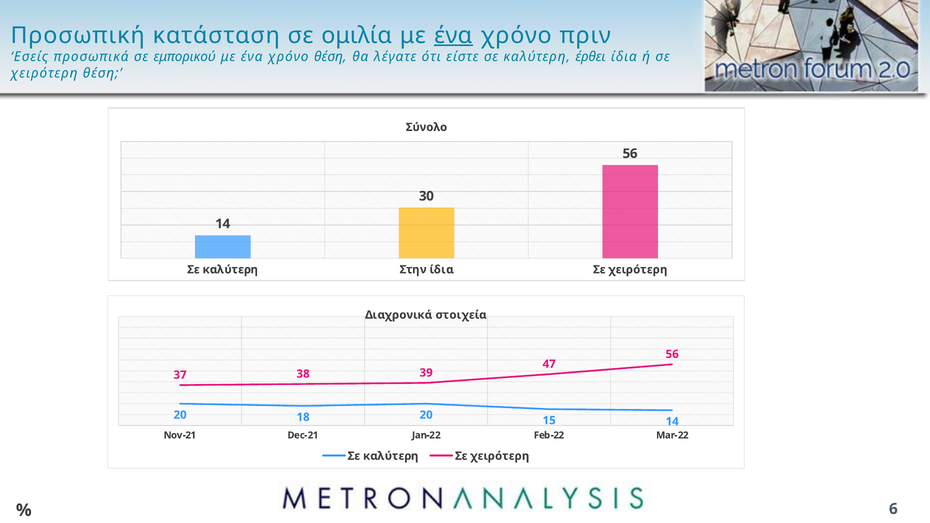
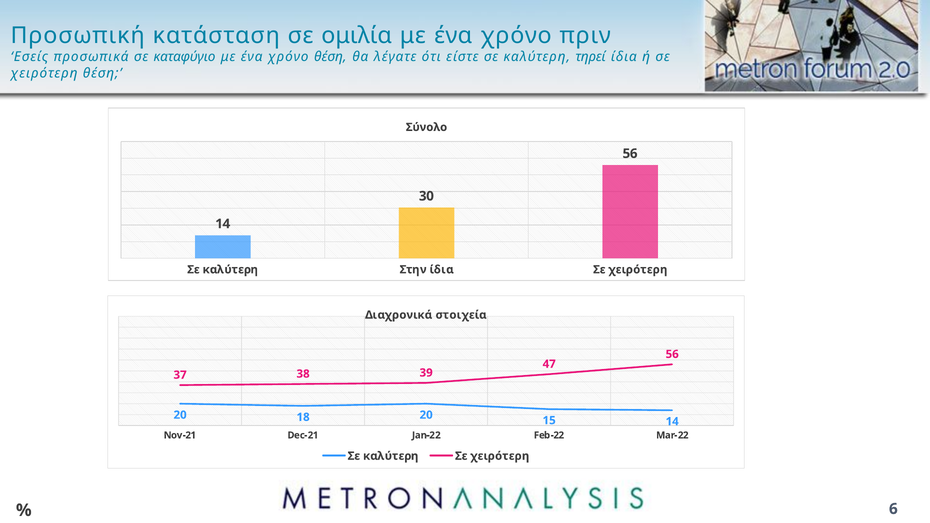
ένα at (453, 35) underline: present -> none
εμπορικού: εμπορικού -> καταφύγιο
έρθει: έρθει -> τηρεί
